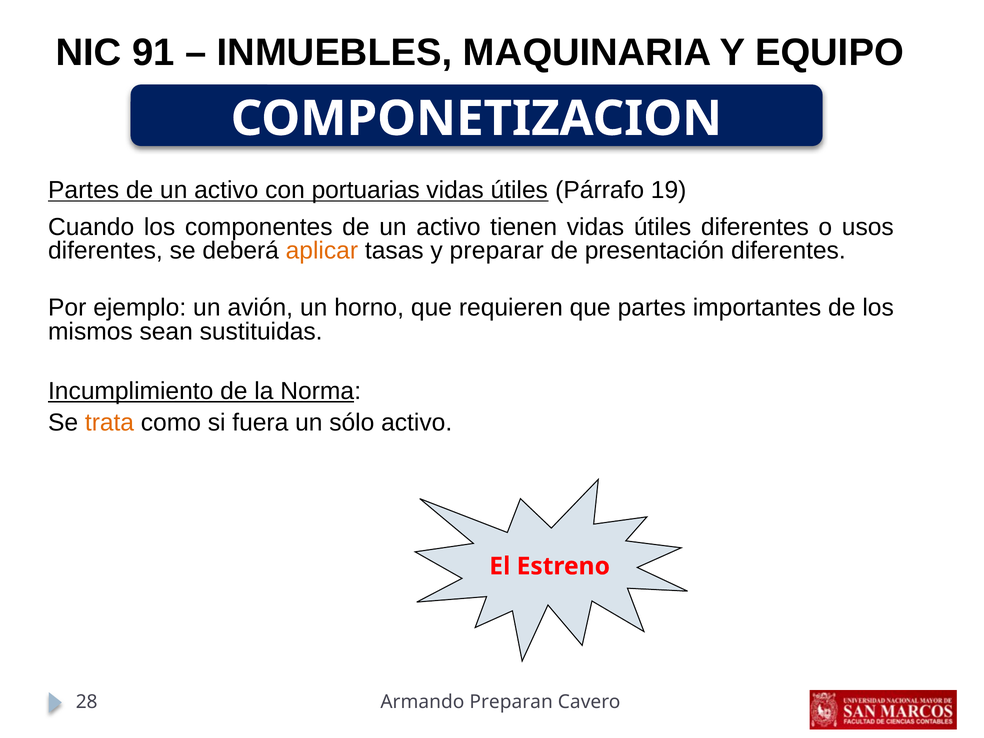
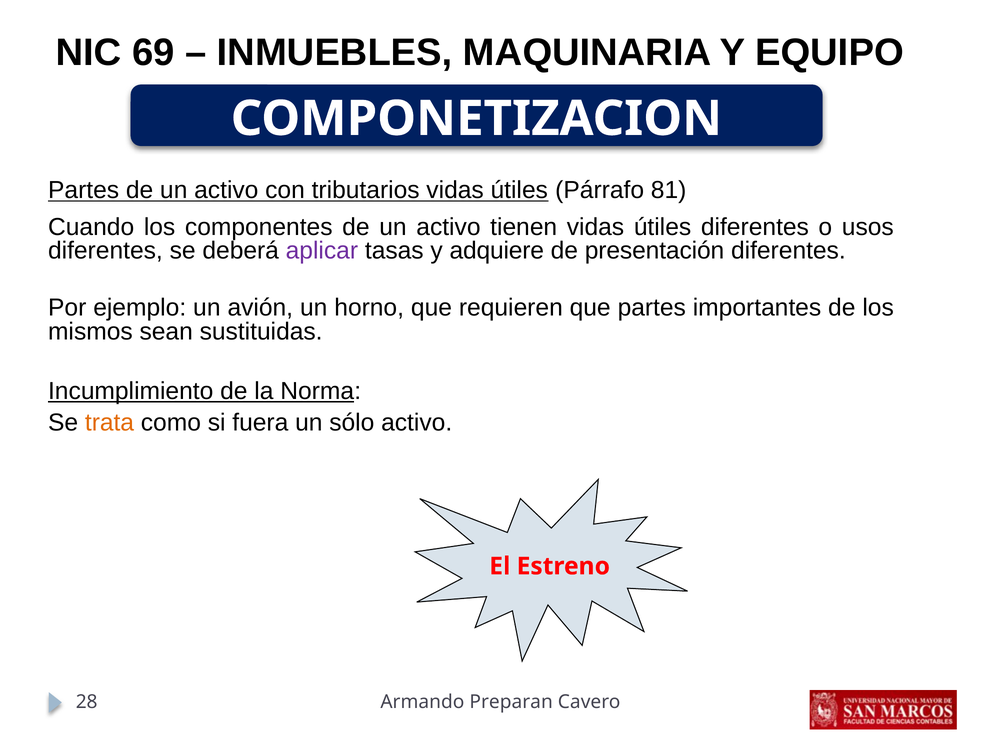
91: 91 -> 69
portuarias: portuarias -> tributarios
19: 19 -> 81
aplicar colour: orange -> purple
preparar: preparar -> adquiere
